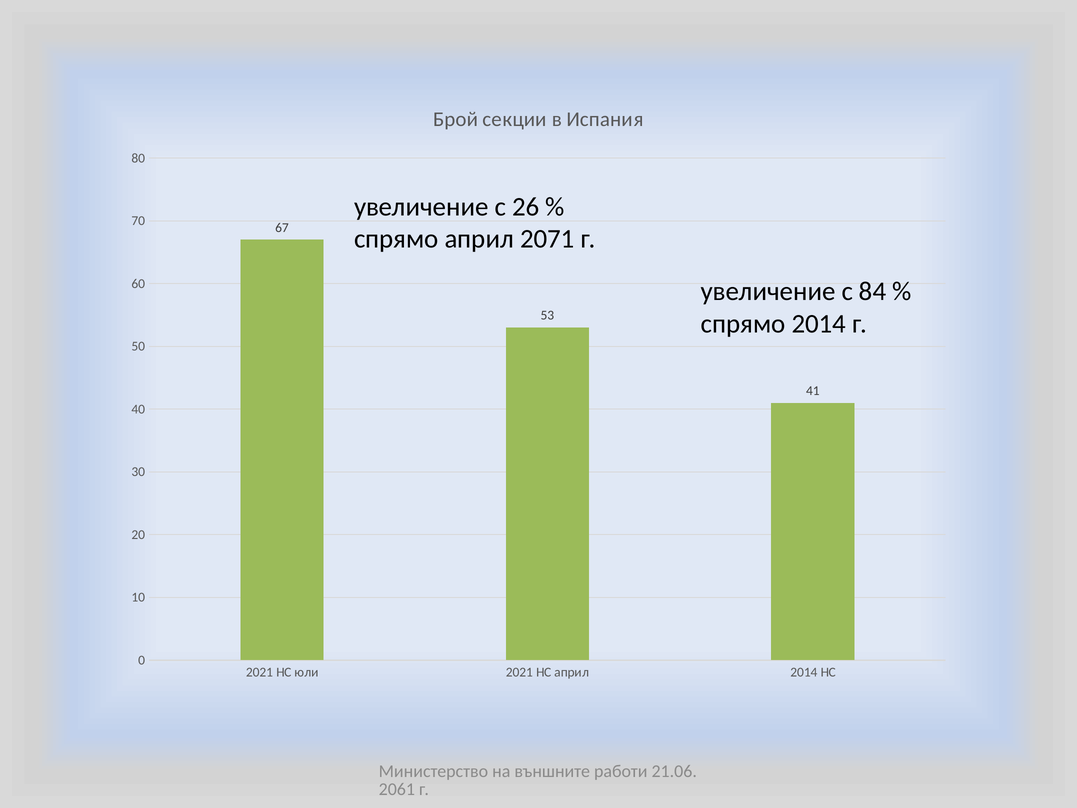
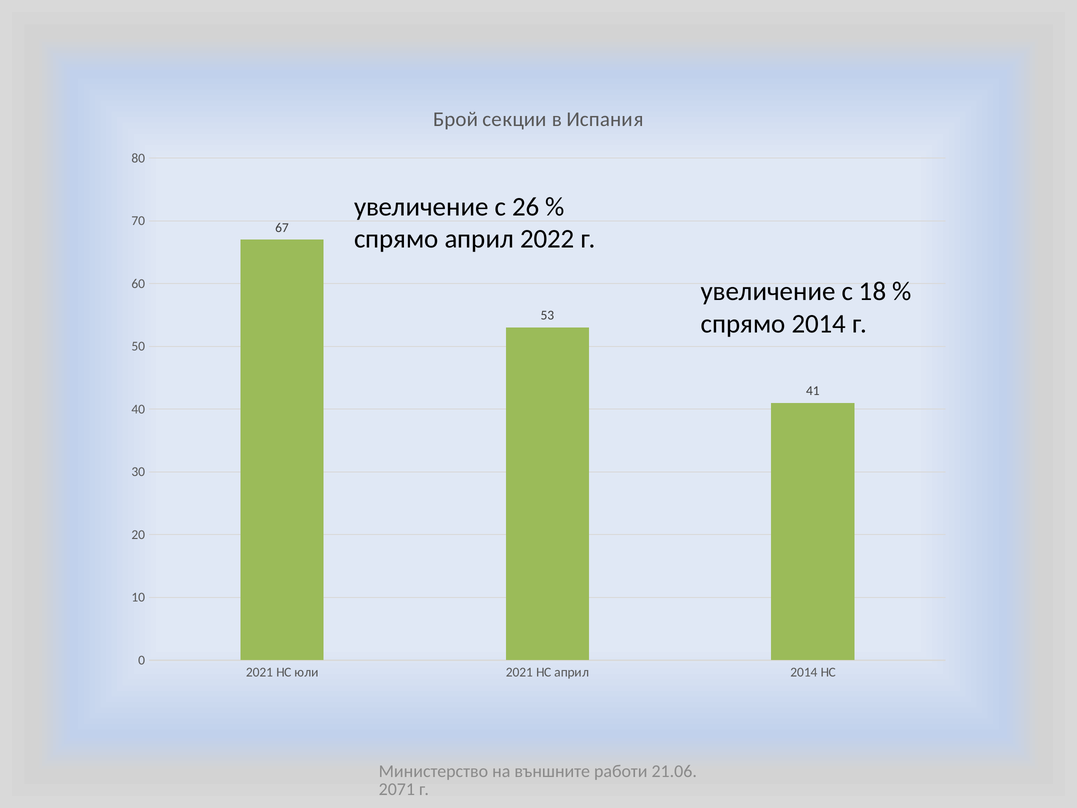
2071: 2071 -> 2022
84: 84 -> 18
2061: 2061 -> 2071
